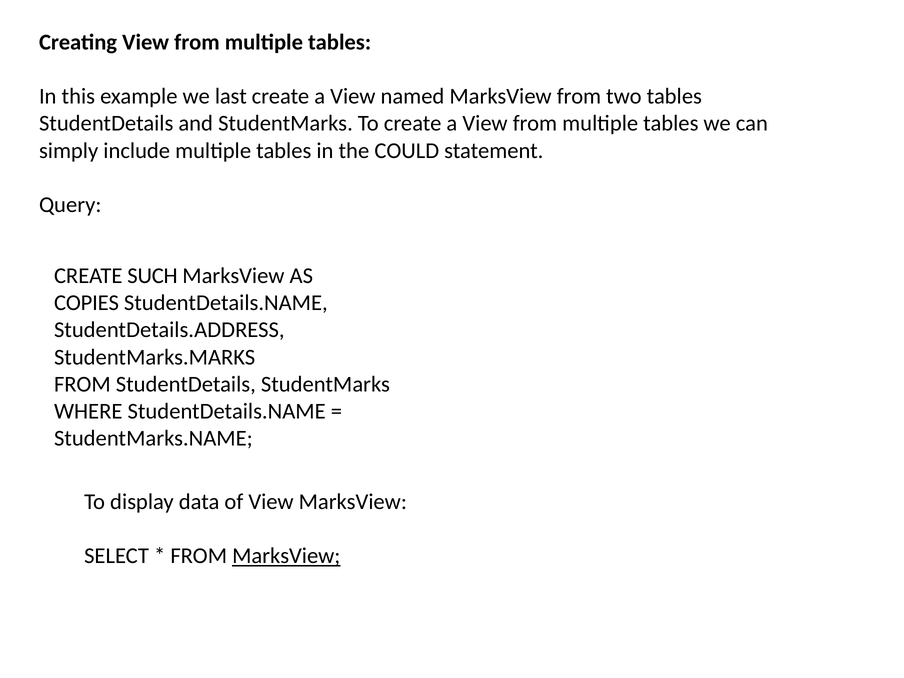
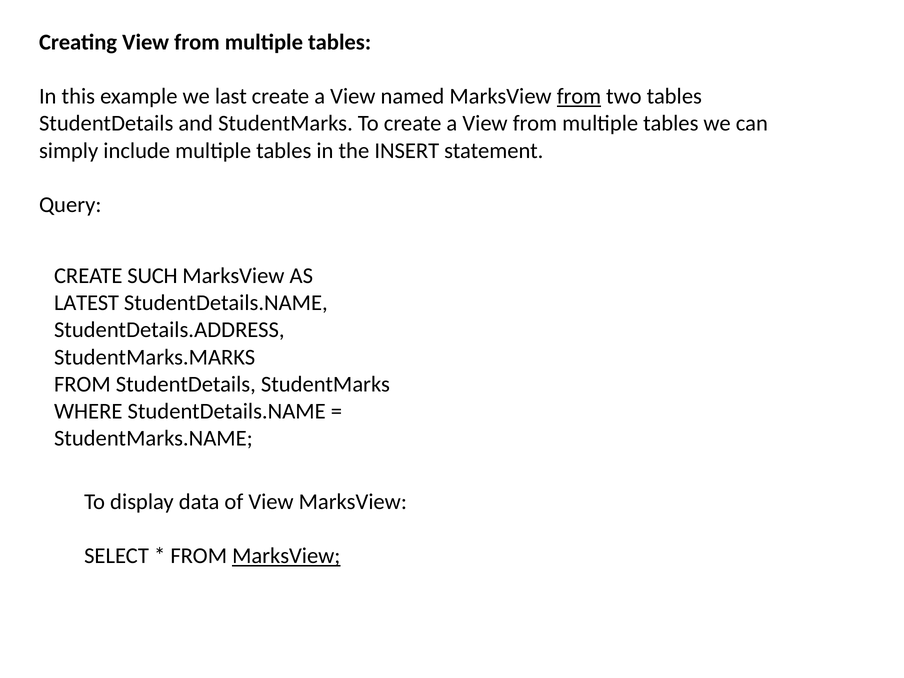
from at (579, 96) underline: none -> present
COULD: COULD -> INSERT
COPIES: COPIES -> LATEST
